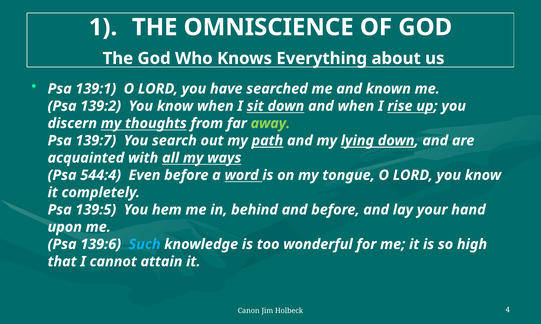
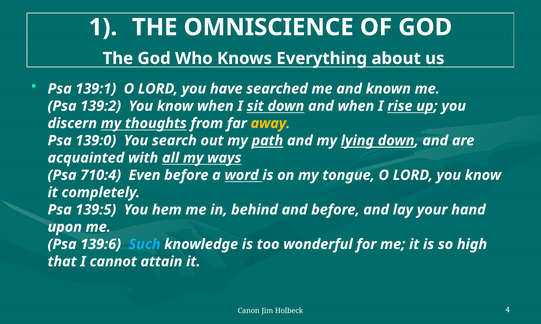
away colour: light green -> yellow
139:7: 139:7 -> 139:0
544:4: 544:4 -> 710:4
